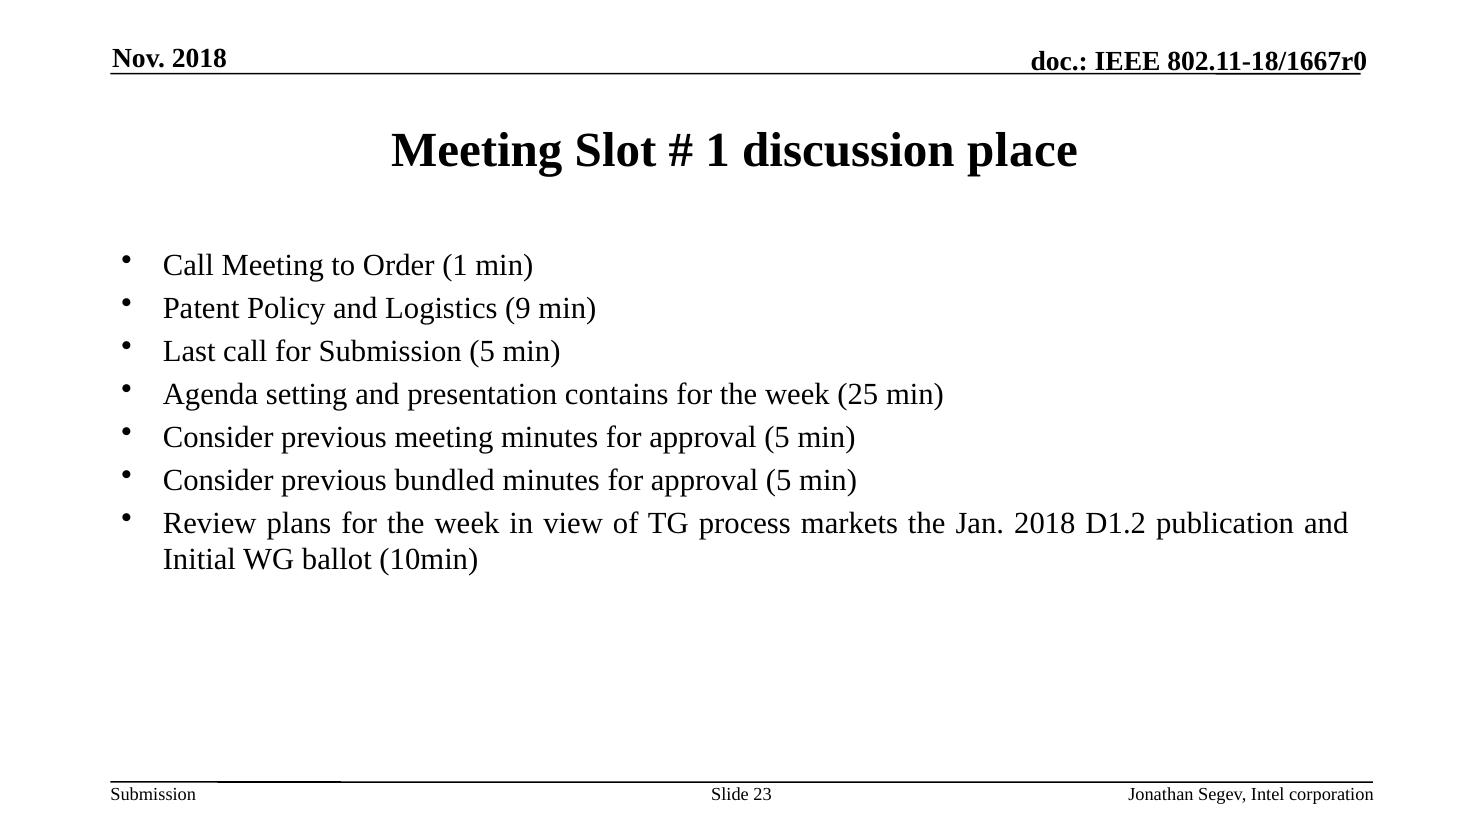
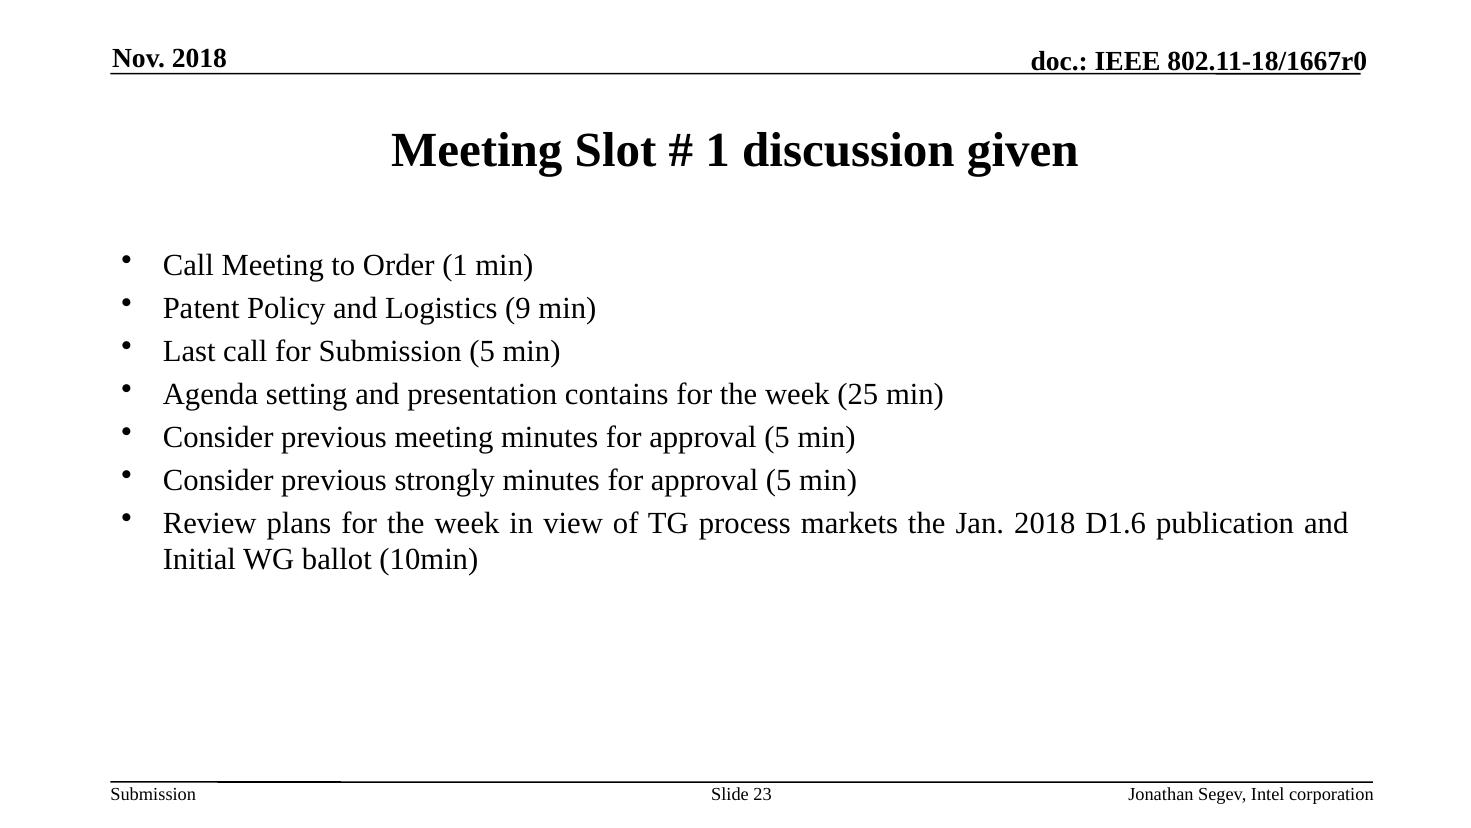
place: place -> given
bundled: bundled -> strongly
D1.2: D1.2 -> D1.6
